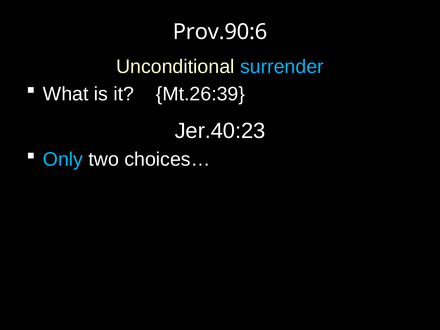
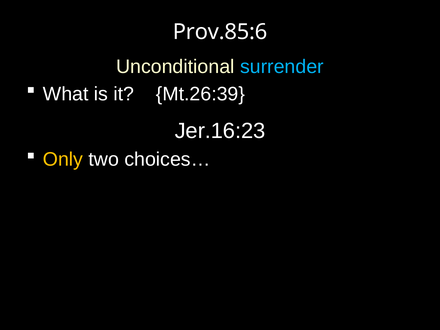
Prov.90:6: Prov.90:6 -> Prov.85:6
Jer.40:23: Jer.40:23 -> Jer.16:23
Only colour: light blue -> yellow
